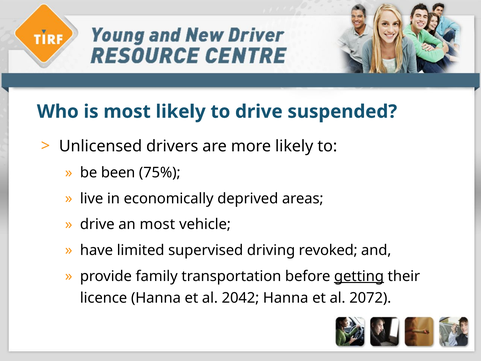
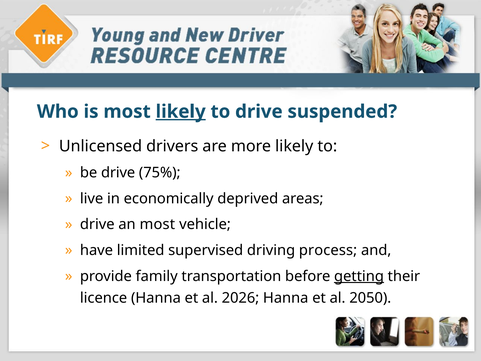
likely at (181, 112) underline: none -> present
be been: been -> drive
revoked: revoked -> process
2042: 2042 -> 2026
2072: 2072 -> 2050
